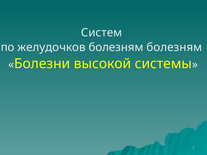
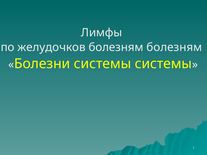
Систем: Систем -> Лимфы
Болезни высокой: высокой -> системы
